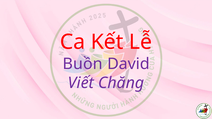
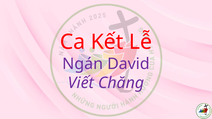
Buồn: Buồn -> Ngán
